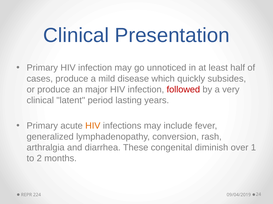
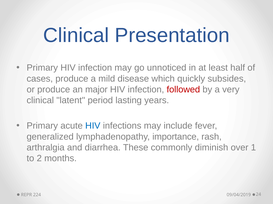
HIV at (93, 126) colour: orange -> blue
conversion: conversion -> importance
congenital: congenital -> commonly
